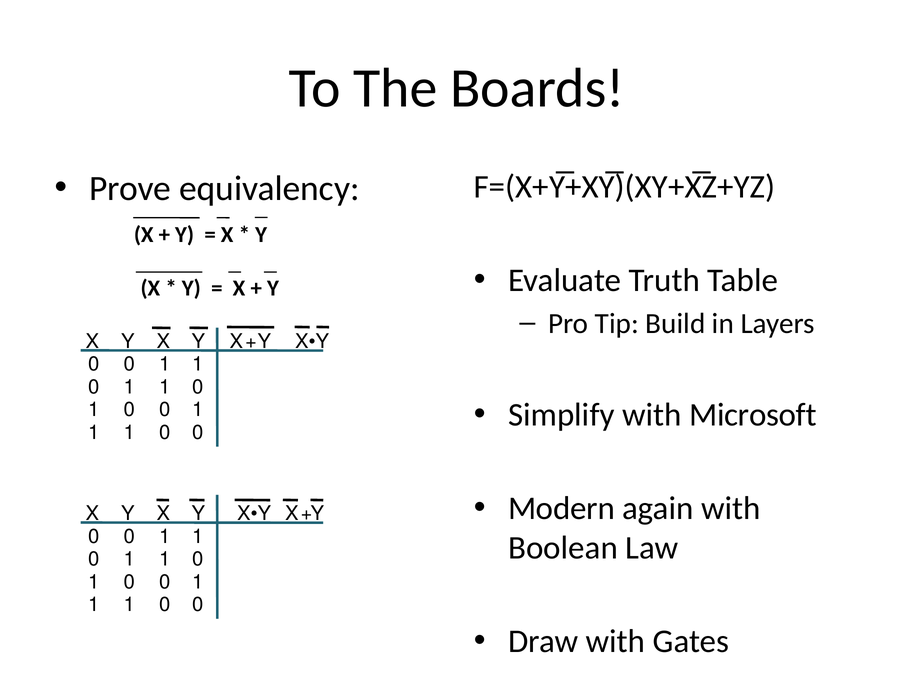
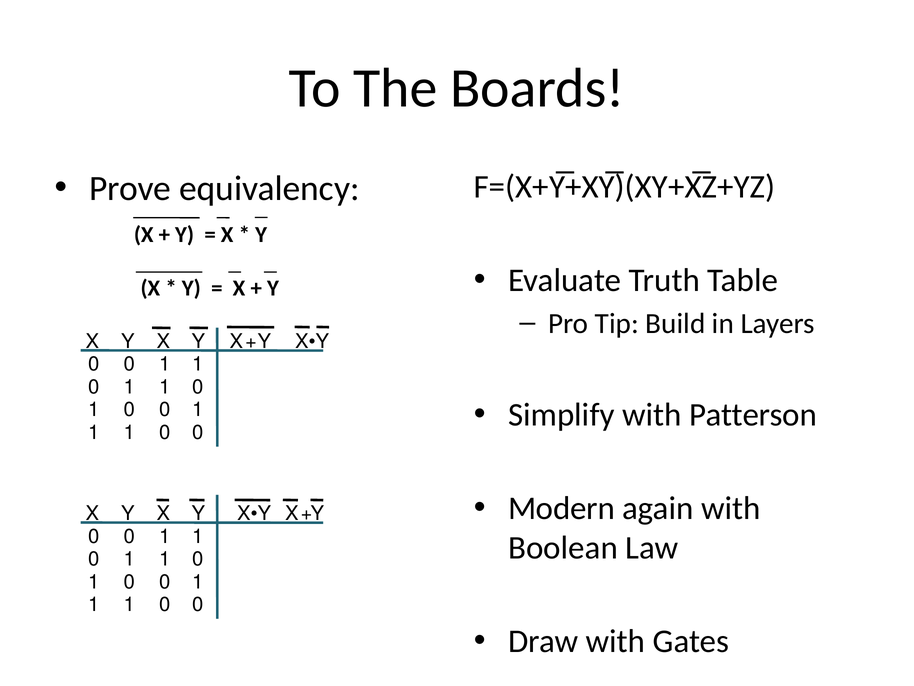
Microsoft: Microsoft -> Patterson
